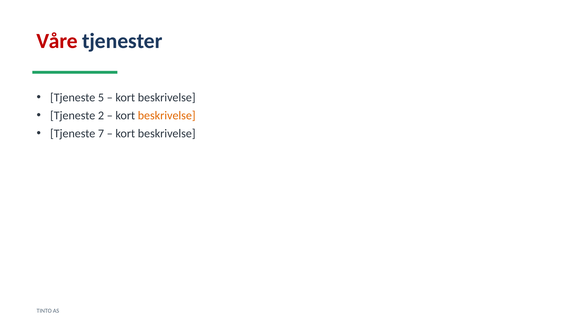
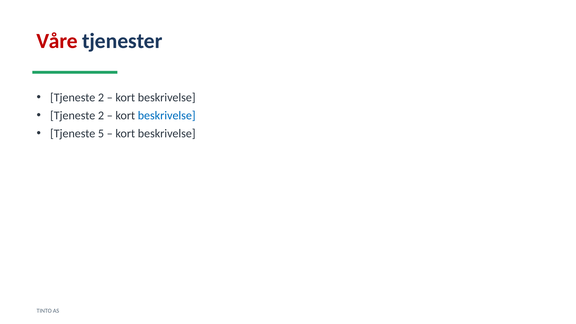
5 at (101, 98): 5 -> 2
beskrivelse at (167, 116) colour: orange -> blue
7: 7 -> 5
